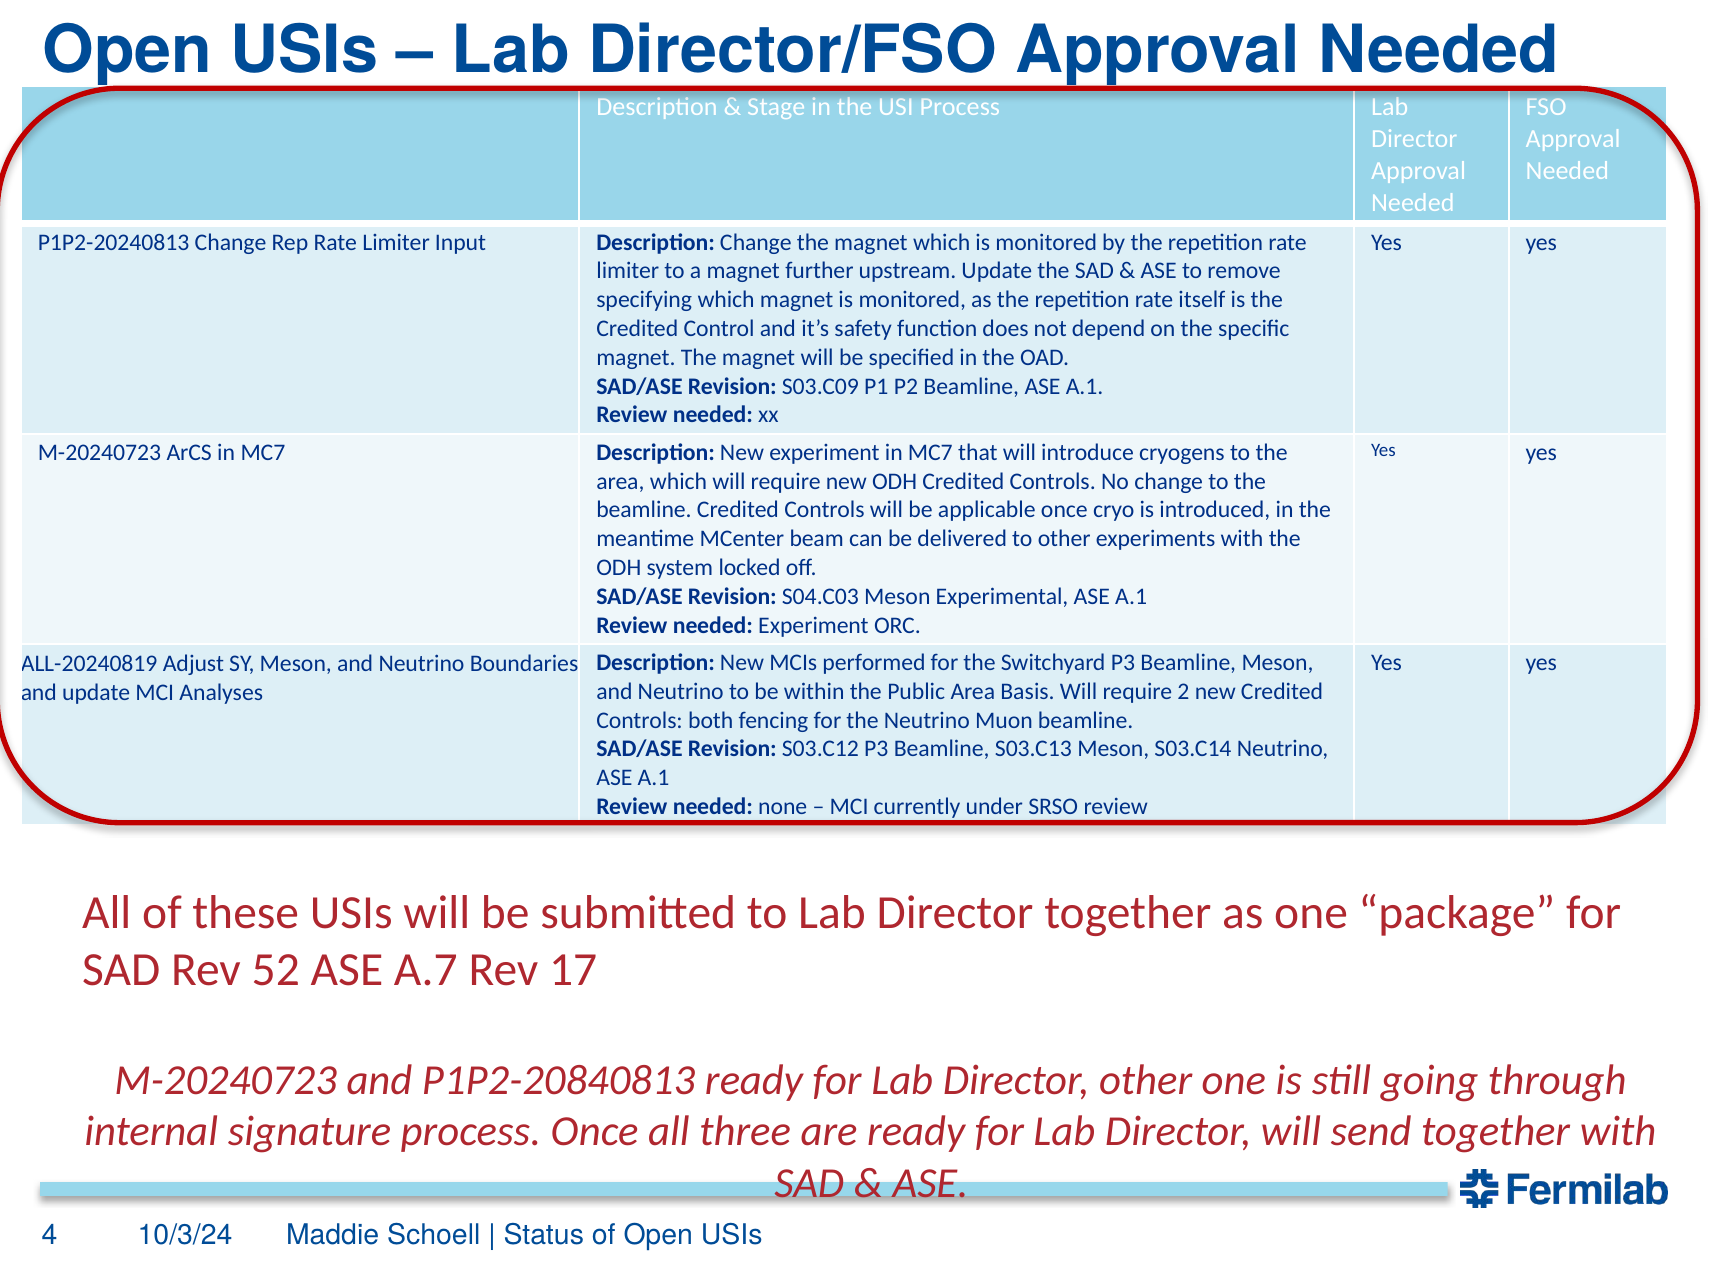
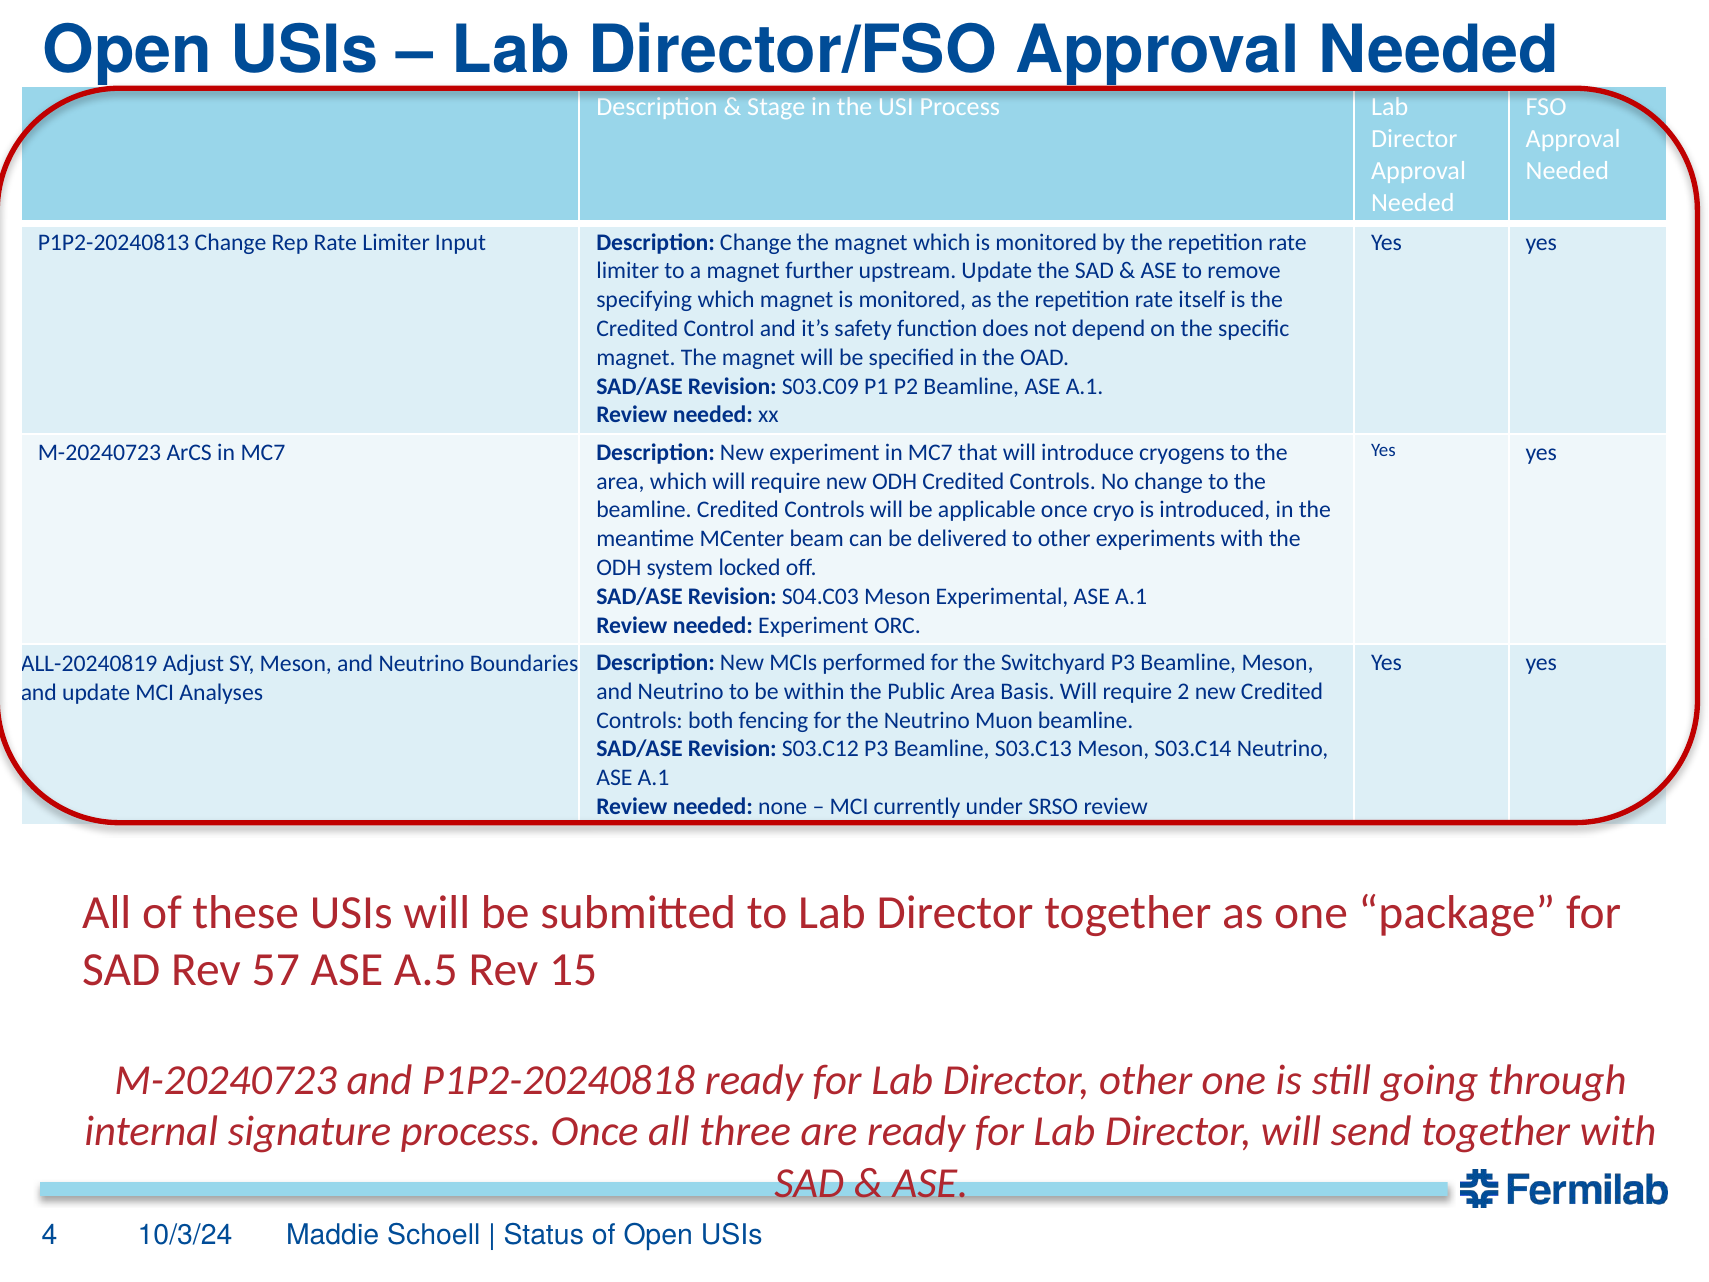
52: 52 -> 57
A.7: A.7 -> A.5
17: 17 -> 15
P1P2-20840813: P1P2-20840813 -> P1P2-20240818
